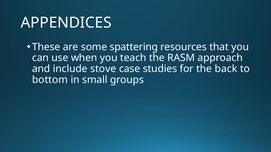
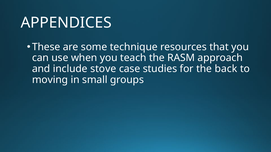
spattering: spattering -> technique
bottom: bottom -> moving
